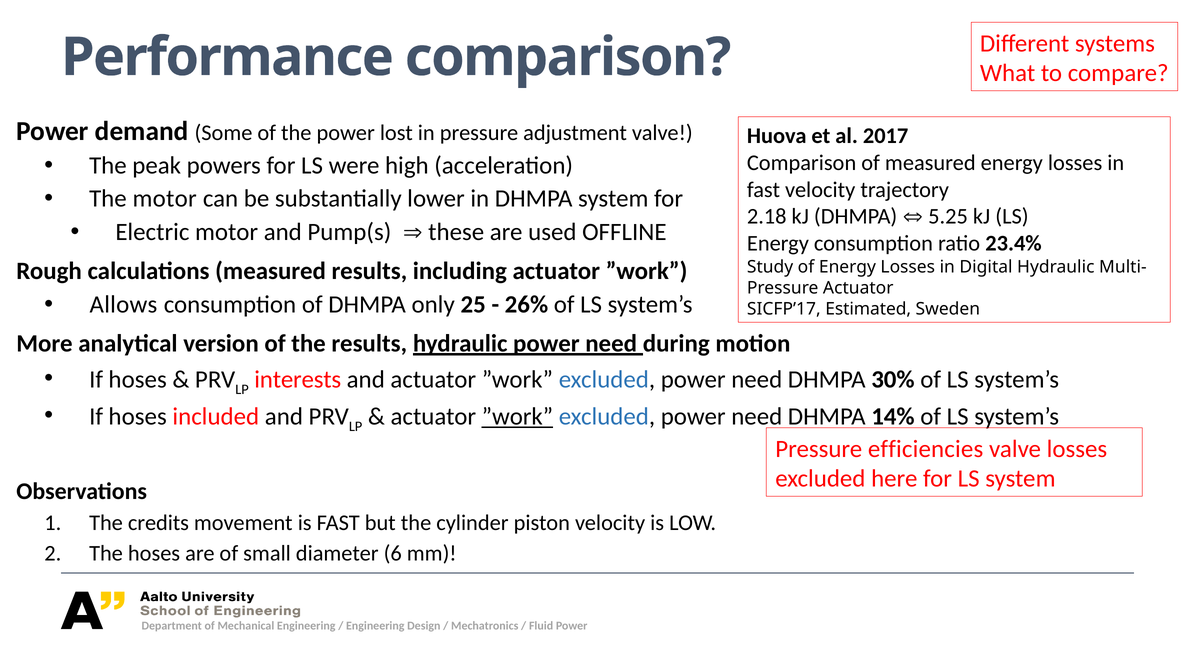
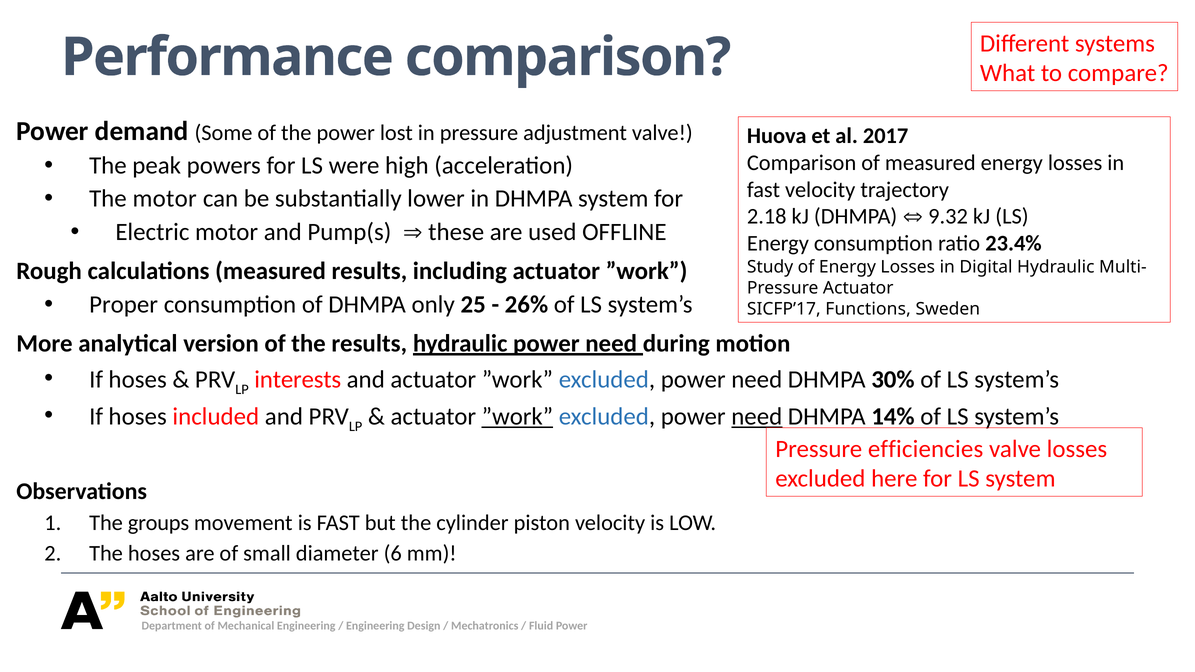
5.25: 5.25 -> 9.32
Allows: Allows -> Proper
Estimated: Estimated -> Functions
need at (757, 417) underline: none -> present
credits: credits -> groups
